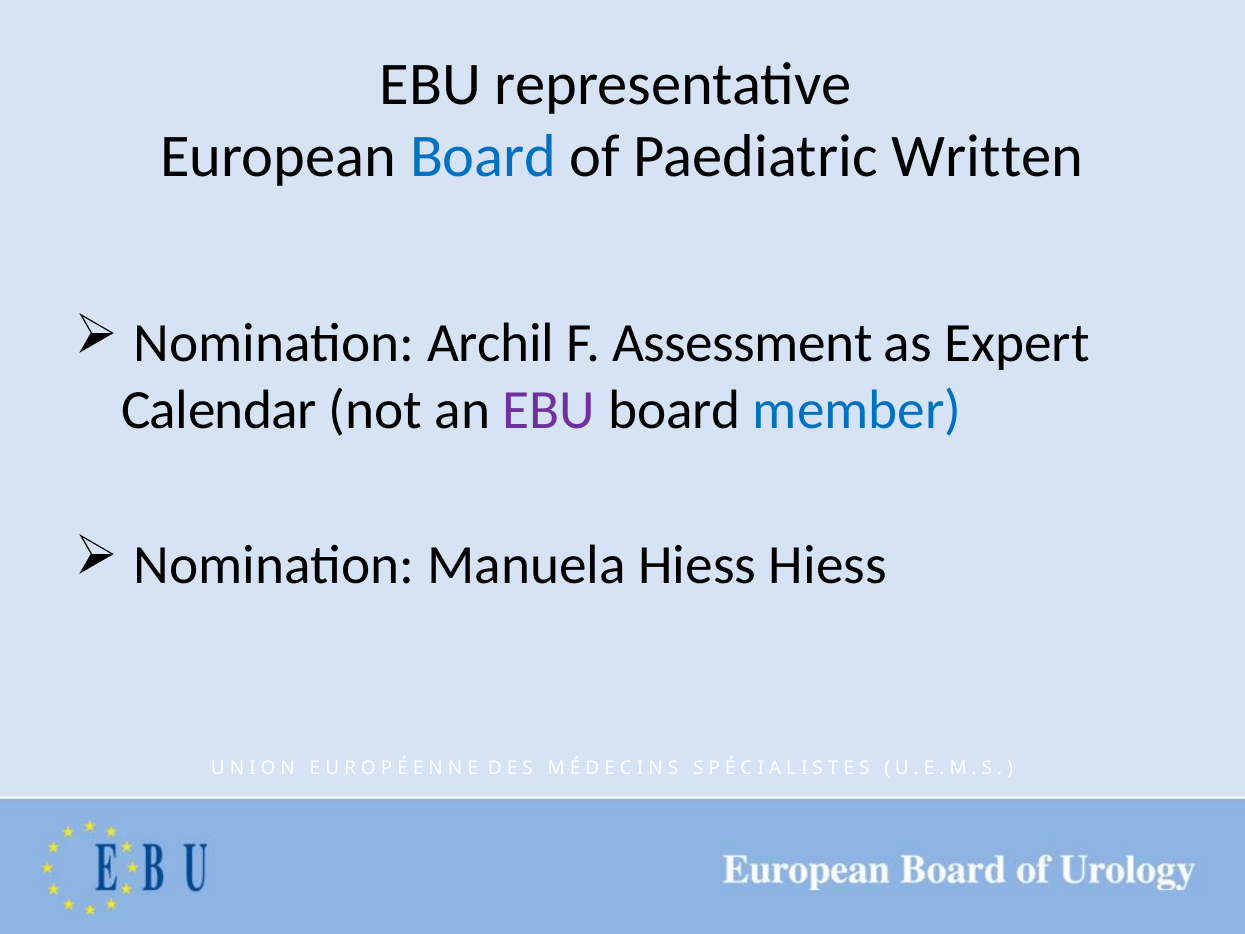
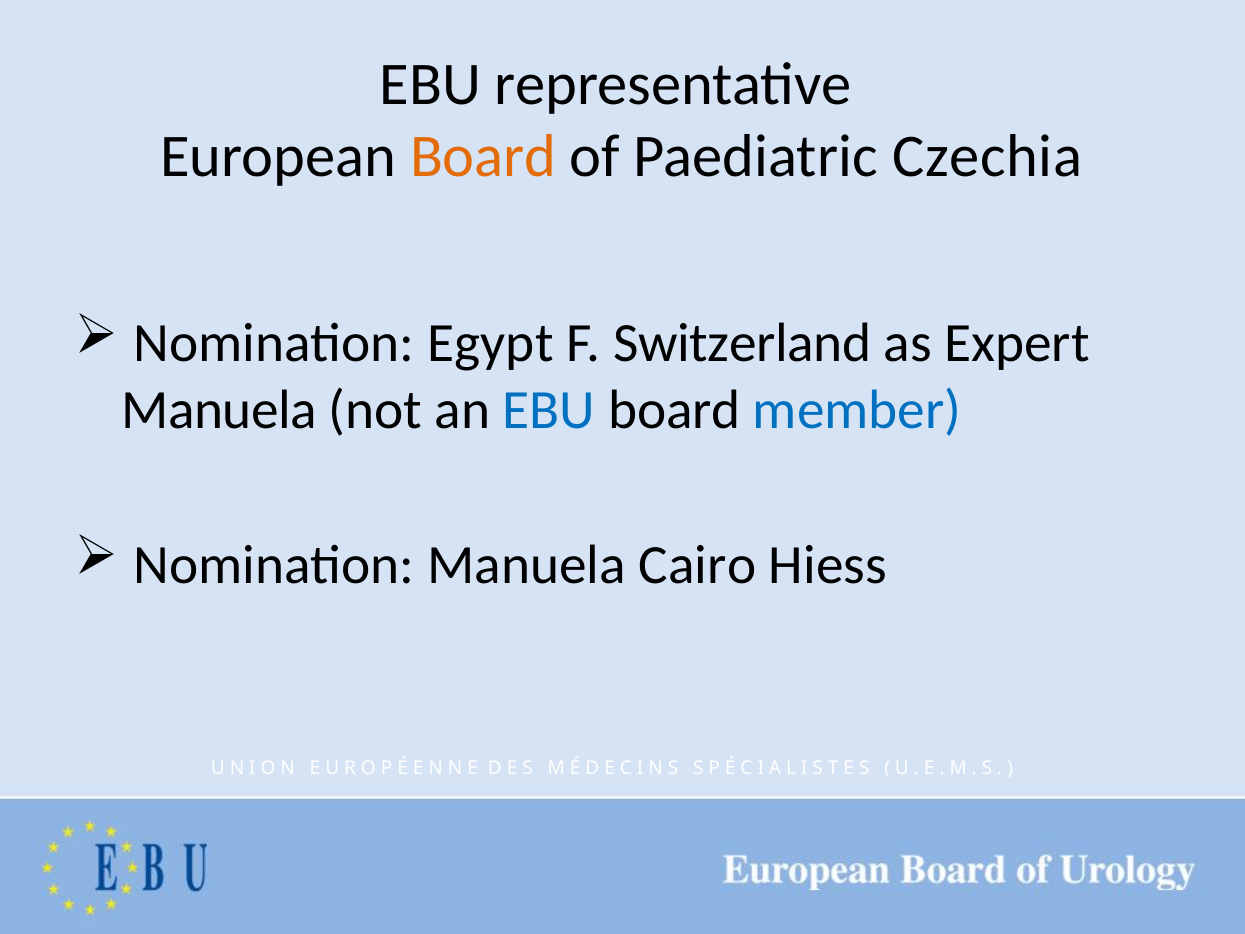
Board at (483, 157) colour: blue -> orange
Written: Written -> Czechia
Archil: Archil -> Egypt
Assessment: Assessment -> Switzerland
Calendar at (219, 410): Calendar -> Manuela
EBU at (549, 410) colour: purple -> blue
Manuela Hiess: Hiess -> Cairo
